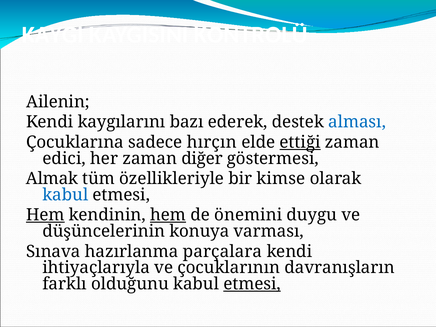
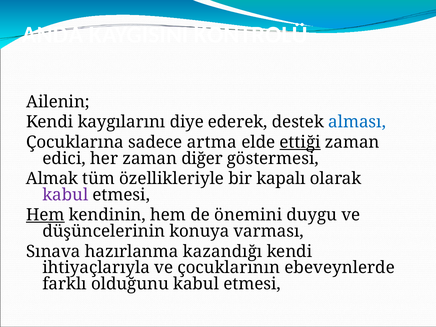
KAYGI: KAYGI -> ANDA
bazı: bazı -> diye
hırçın: hırçın -> artma
kimse: kimse -> kapalı
kabul at (65, 195) colour: blue -> purple
hem at (168, 215) underline: present -> none
parçalara: parçalara -> kazandığı
davranışların: davranışların -> ebeveynlerde
etmesi at (252, 284) underline: present -> none
